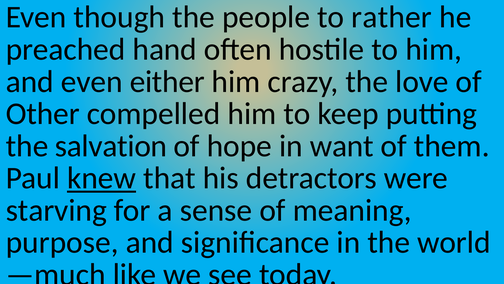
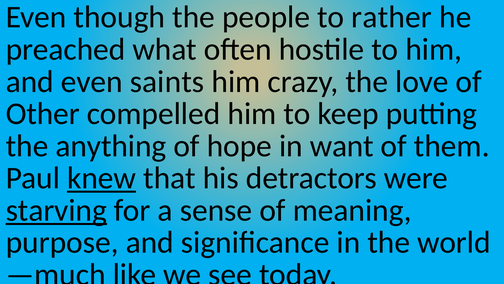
hand: hand -> what
either: either -> saints
salvation: salvation -> anything
starving underline: none -> present
